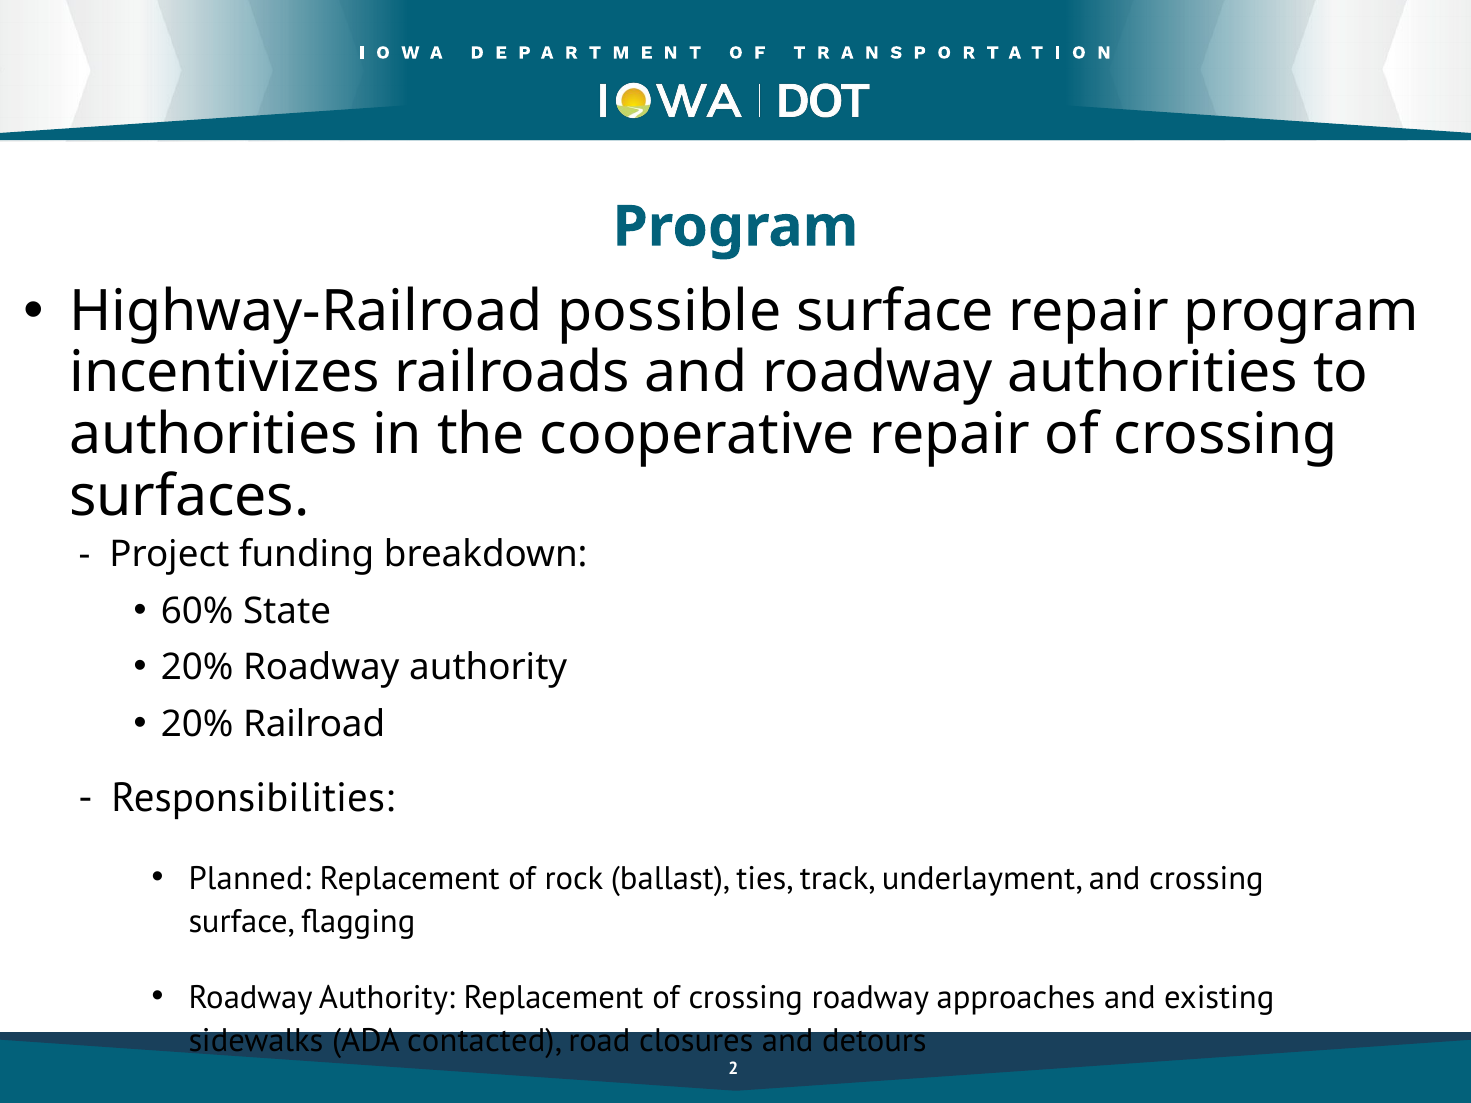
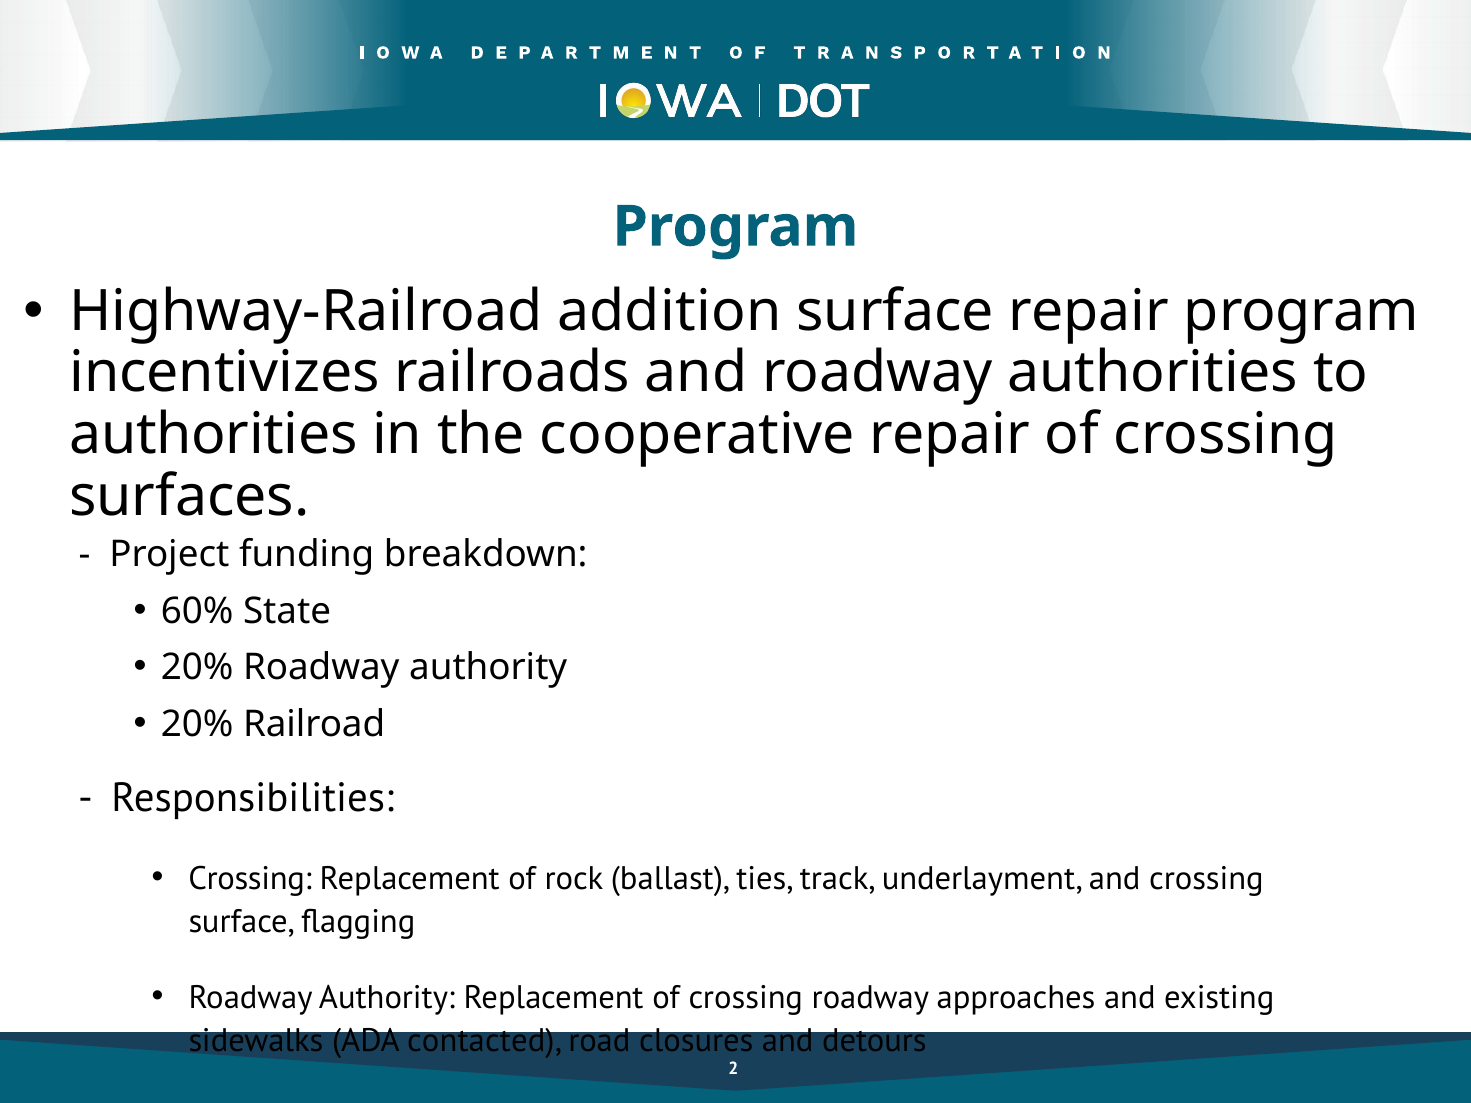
possible: possible -> addition
Planned at (250, 879): Planned -> Crossing
